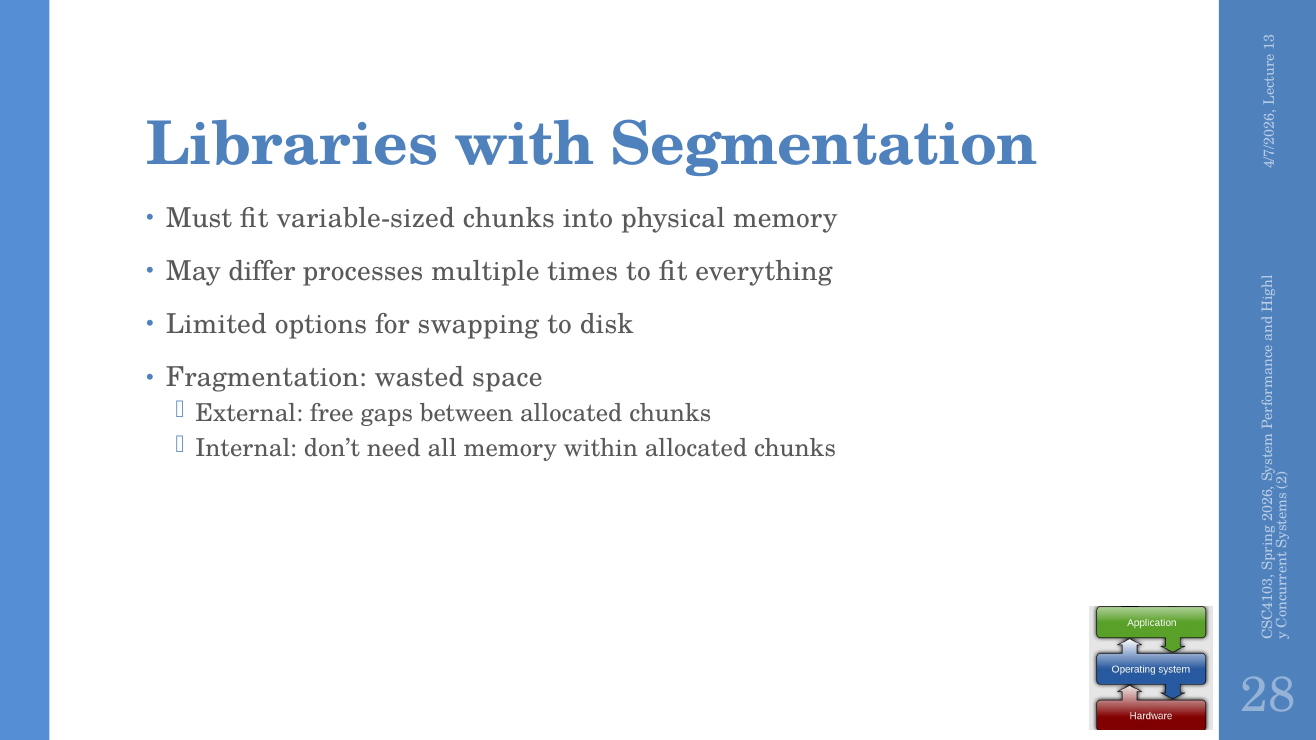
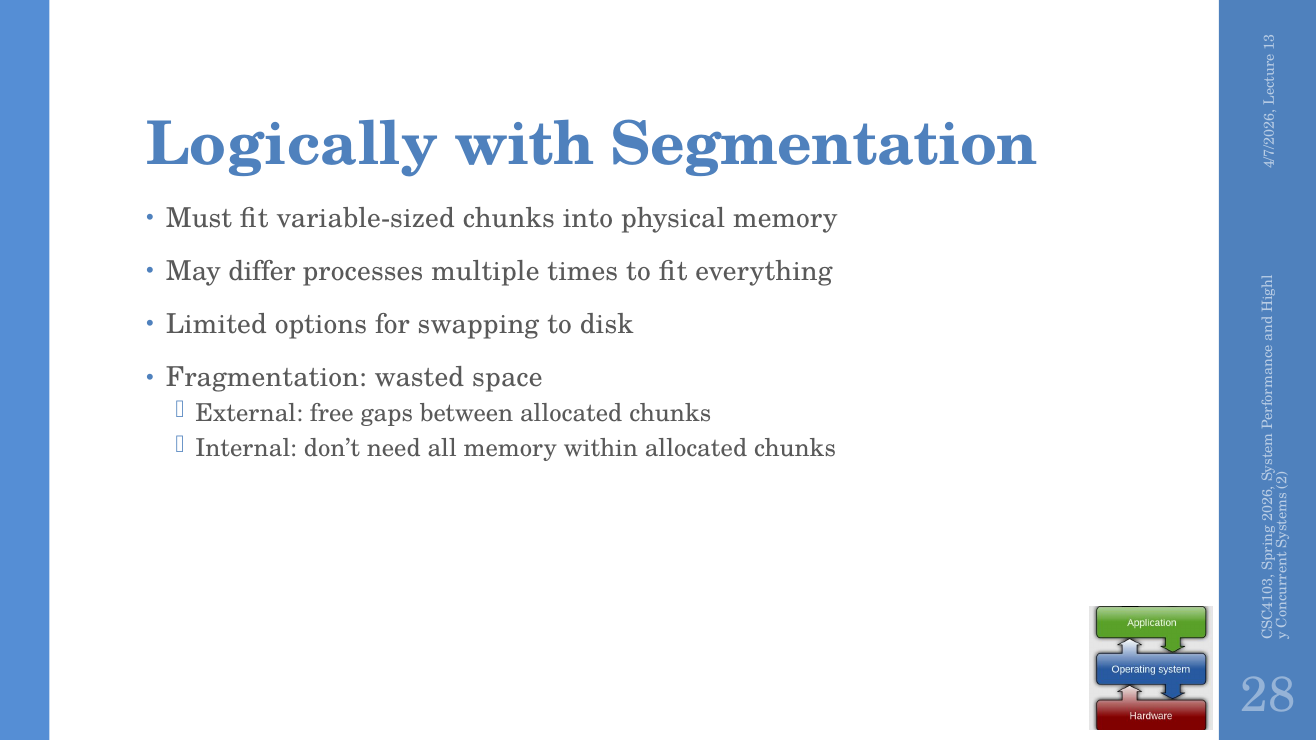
Libraries: Libraries -> Logically
